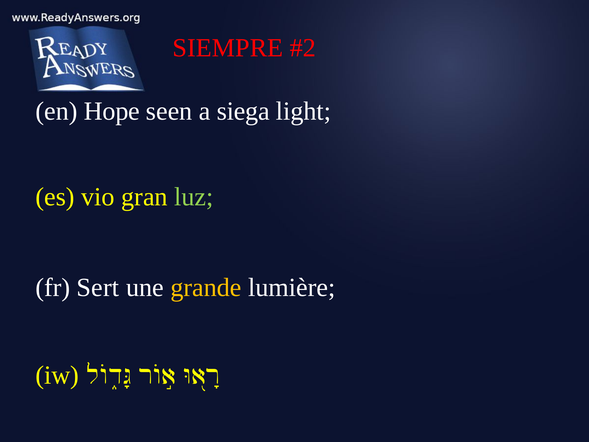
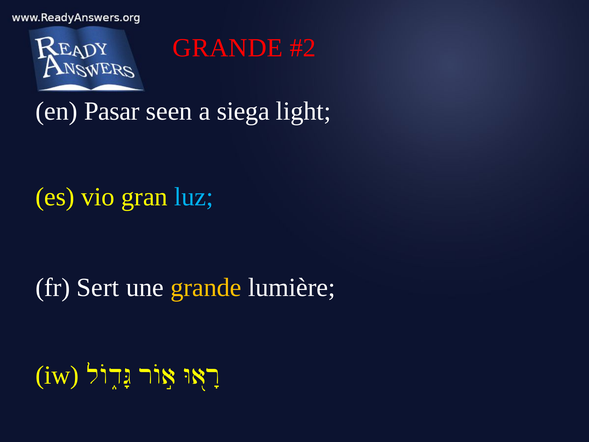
SIEMPRE at (228, 48): SIEMPRE -> GRANDE
Hope: Hope -> Pasar
luz colour: light green -> light blue
